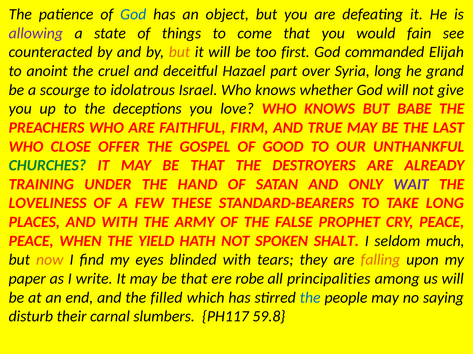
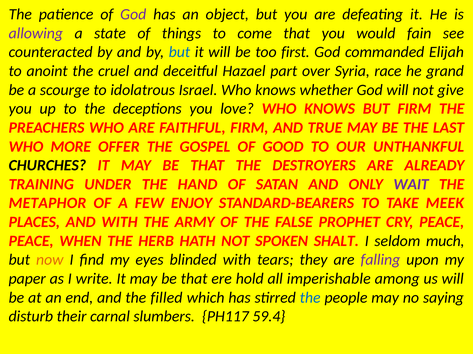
God at (133, 14) colour: blue -> purple
but at (179, 52) colour: orange -> blue
Syria long: long -> race
BUT BABE: BABE -> FIRM
CLOSE: CLOSE -> MORE
CHURCHES colour: green -> black
LOVELINESS: LOVELINESS -> METAPHOR
THESE: THESE -> ENJOY
TAKE LONG: LONG -> MEEK
YIELD: YIELD -> HERB
falling colour: orange -> purple
robe: robe -> hold
principalities: principalities -> imperishable
59.8: 59.8 -> 59.4
